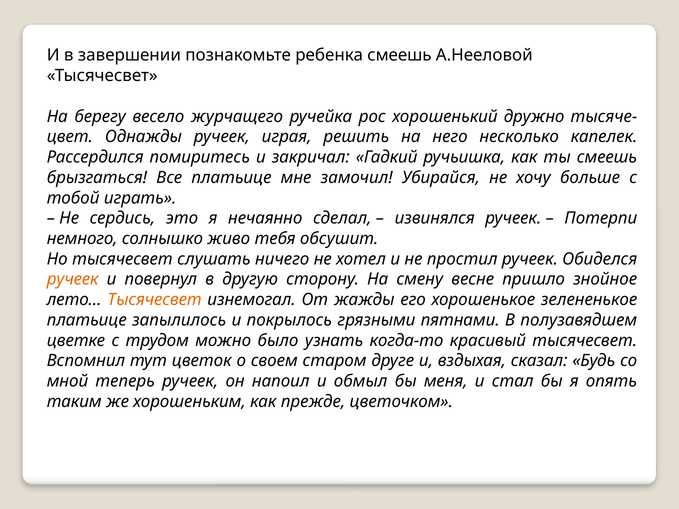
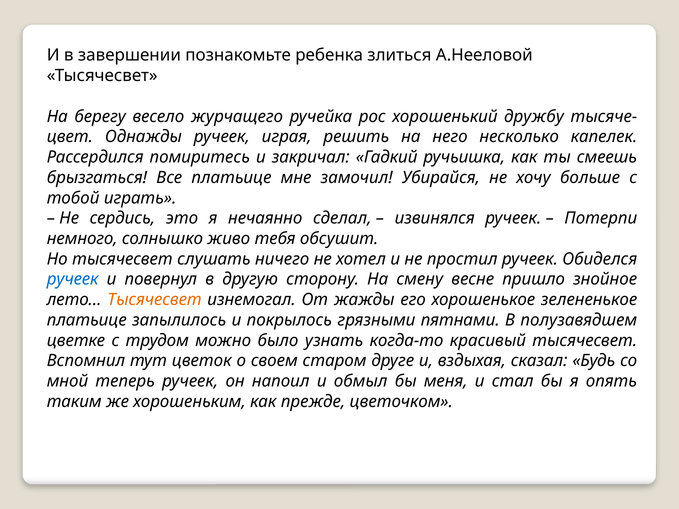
ребенка смеешь: смеешь -> злиться
дружно: дружно -> дружбу
ручеек at (73, 279) colour: orange -> blue
